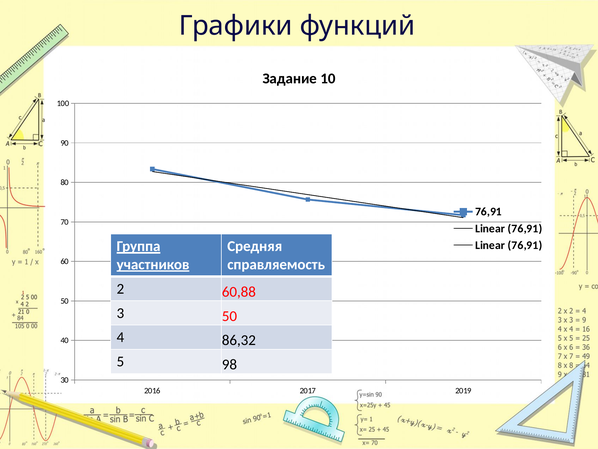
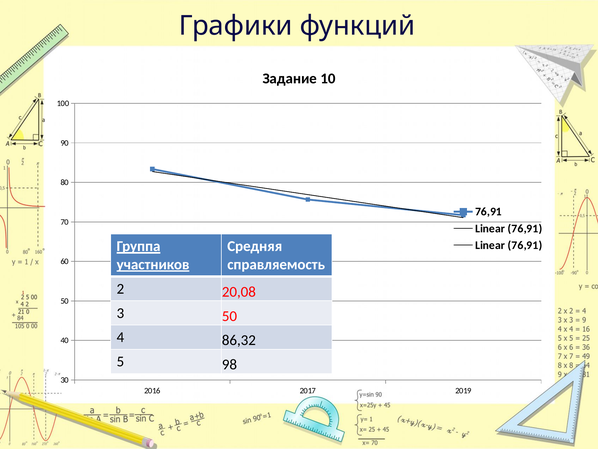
60,88: 60,88 -> 20,08
